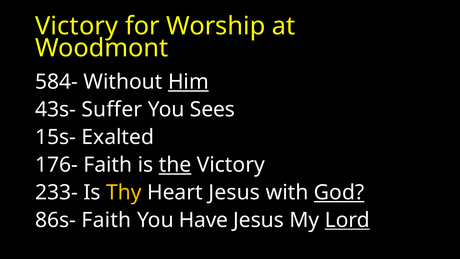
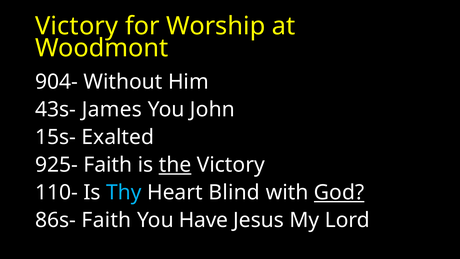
584-: 584- -> 904-
Him underline: present -> none
Suffer: Suffer -> James
Sees: Sees -> John
176-: 176- -> 925-
233-: 233- -> 110-
Thy colour: yellow -> light blue
Heart Jesus: Jesus -> Blind
Lord underline: present -> none
